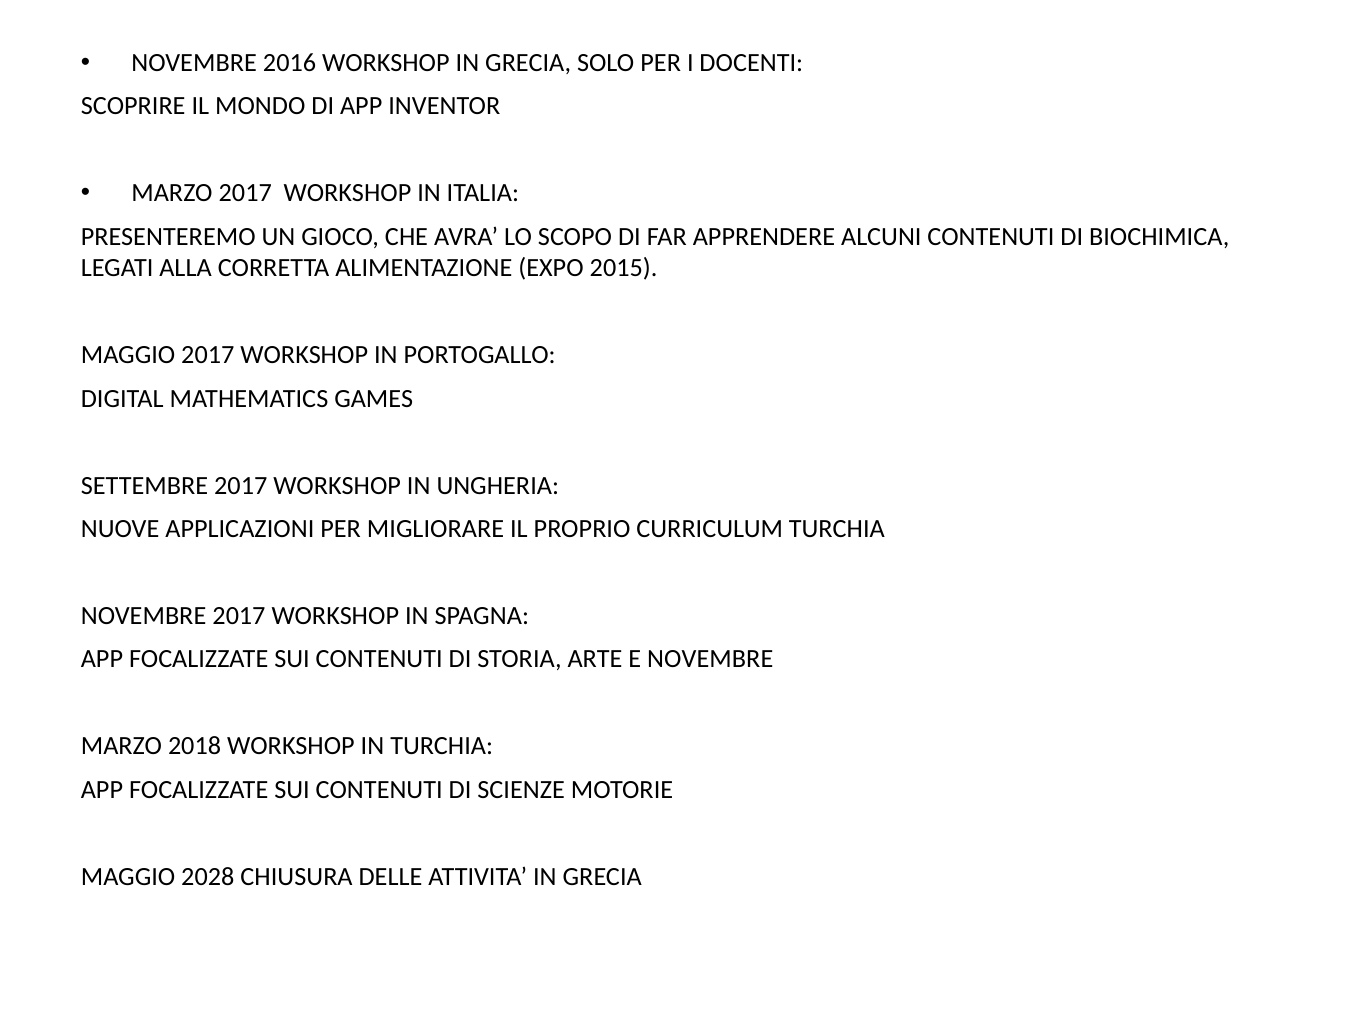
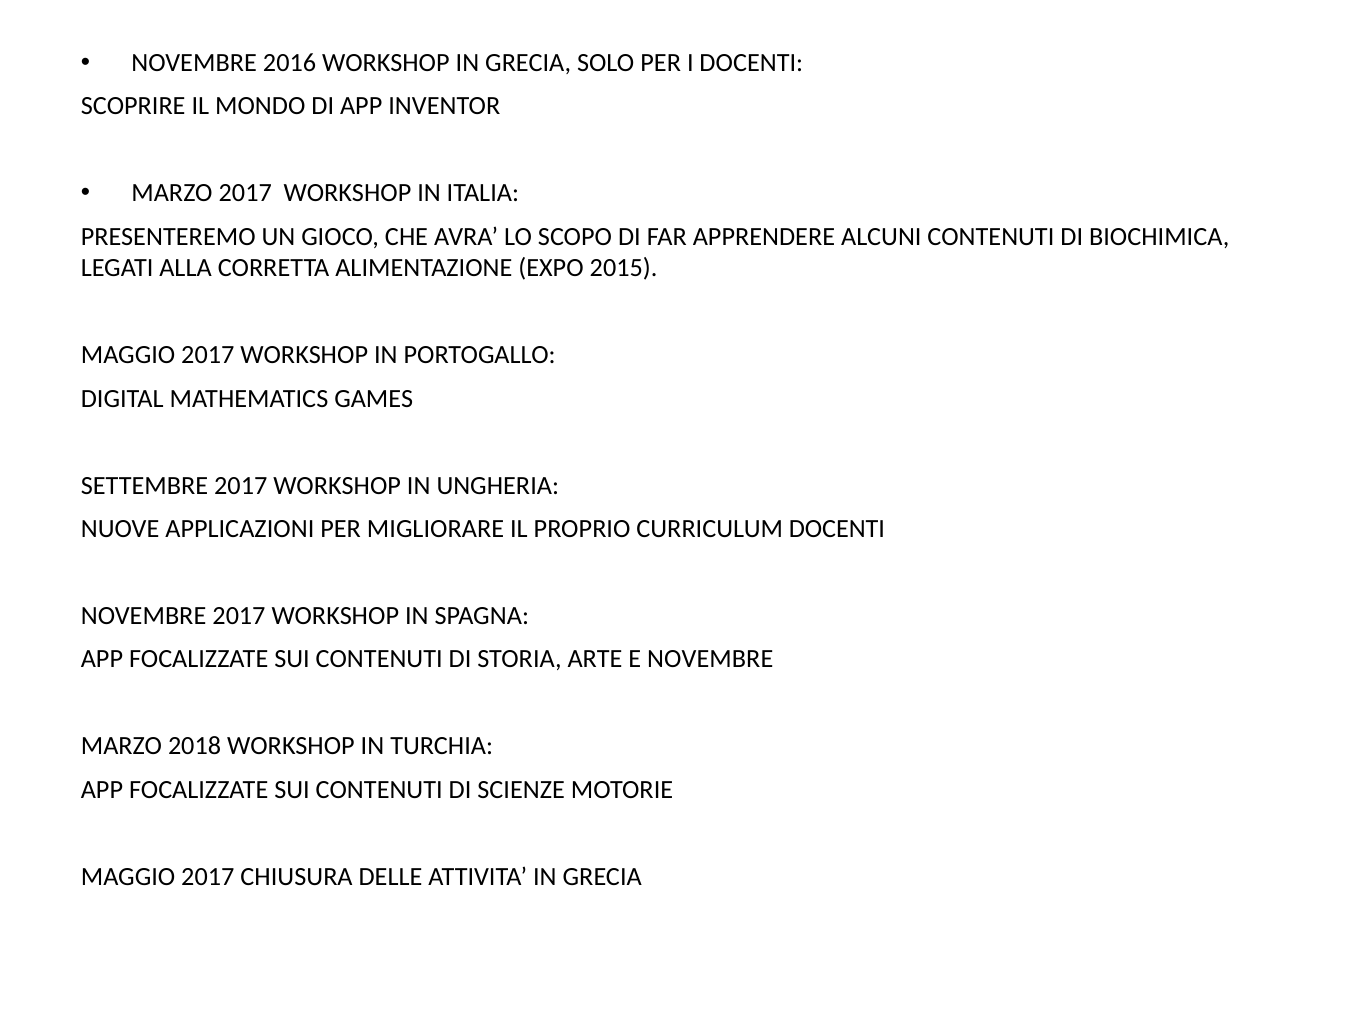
CURRICULUM TURCHIA: TURCHIA -> DOCENTI
2028 at (208, 877): 2028 -> 2017
